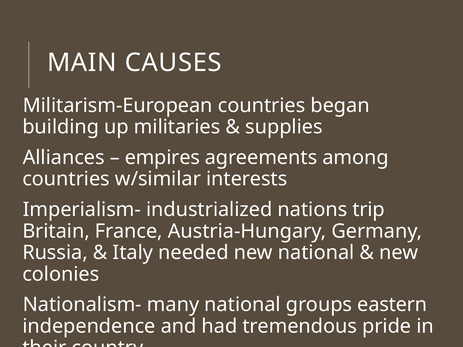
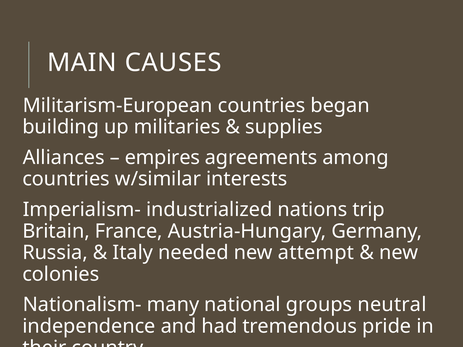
new national: national -> attempt
eastern: eastern -> neutral
